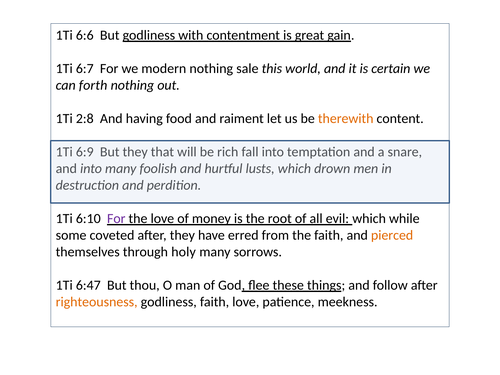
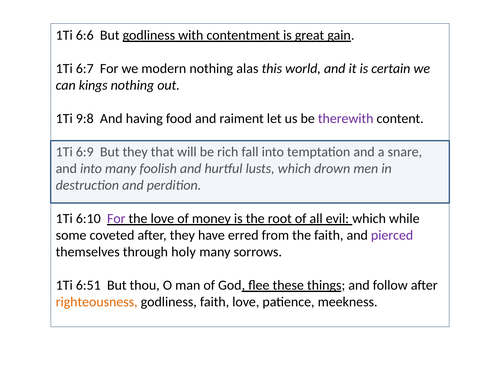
sale: sale -> alas
forth: forth -> kings
2:8: 2:8 -> 9:8
therewith colour: orange -> purple
pierced colour: orange -> purple
6:47: 6:47 -> 6:51
